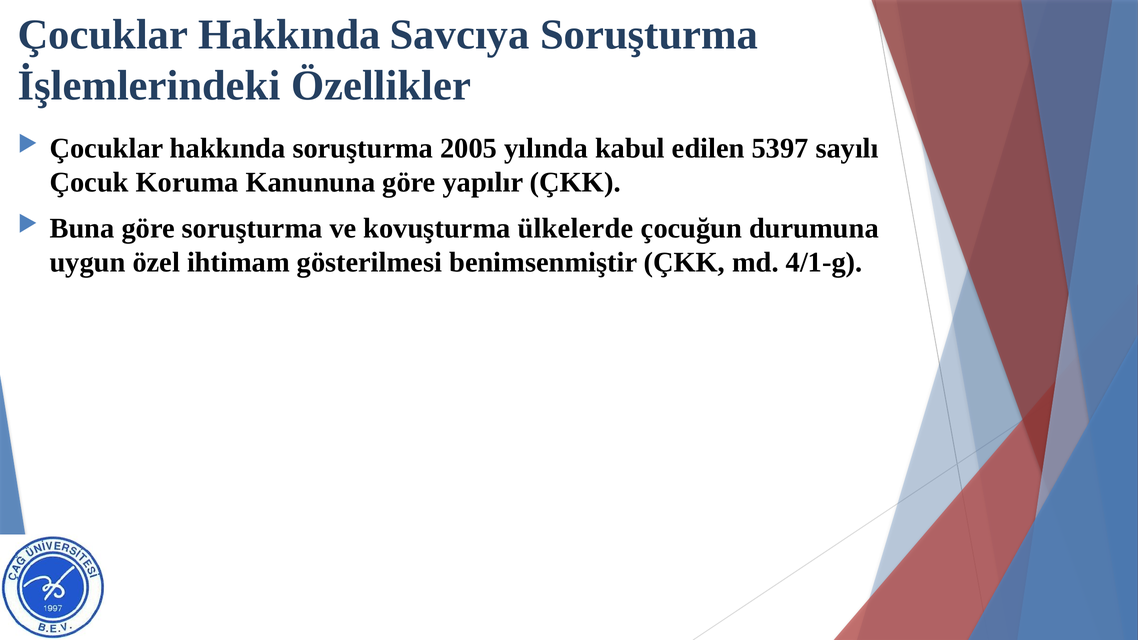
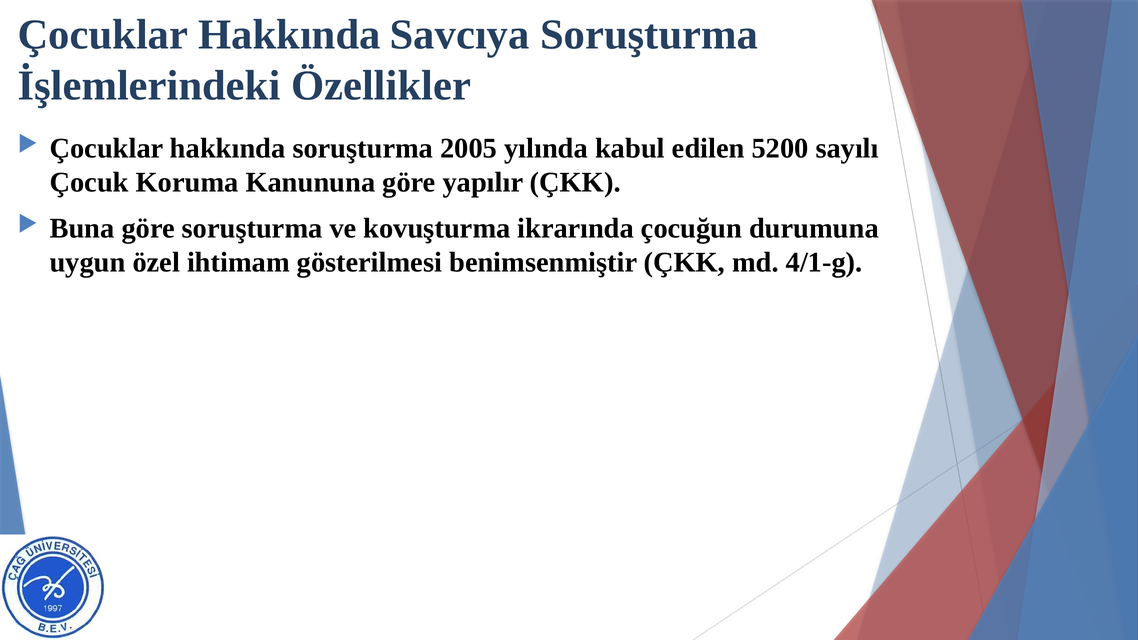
5397: 5397 -> 5200
ülkelerde: ülkelerde -> ikrarında
